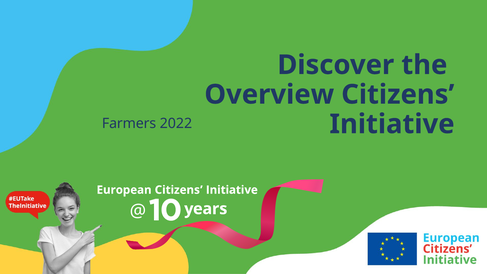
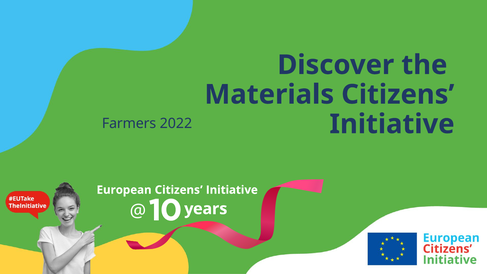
Overview: Overview -> Materials
